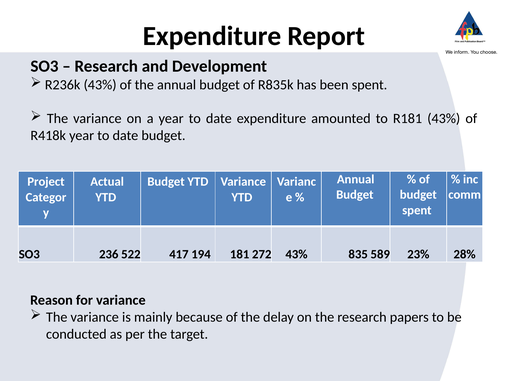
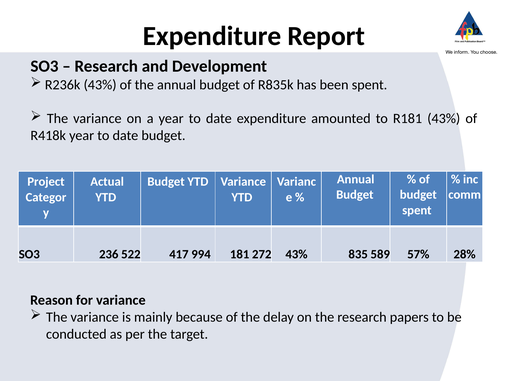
194: 194 -> 994
23%: 23% -> 57%
